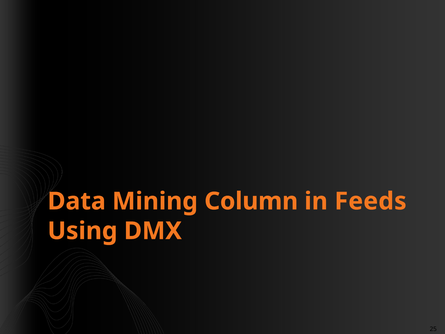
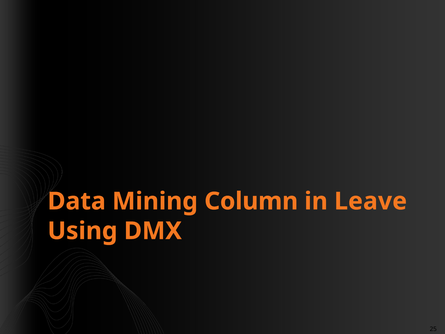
Feeds: Feeds -> Leave
